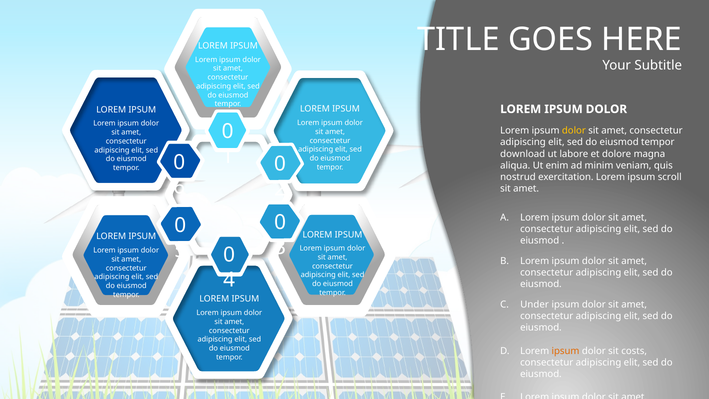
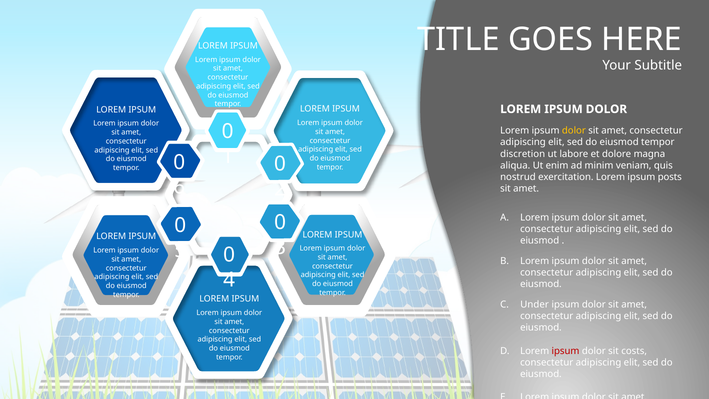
download: download -> discretion
scroll: scroll -> posts
ipsum at (566, 351) colour: orange -> red
